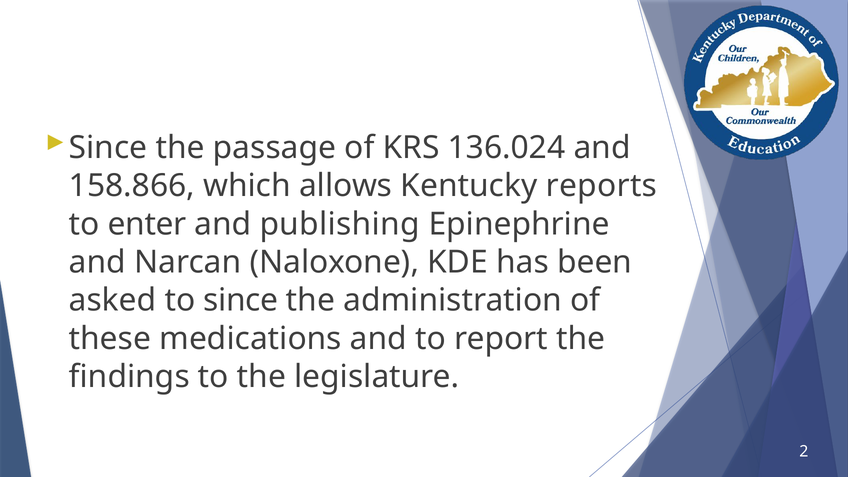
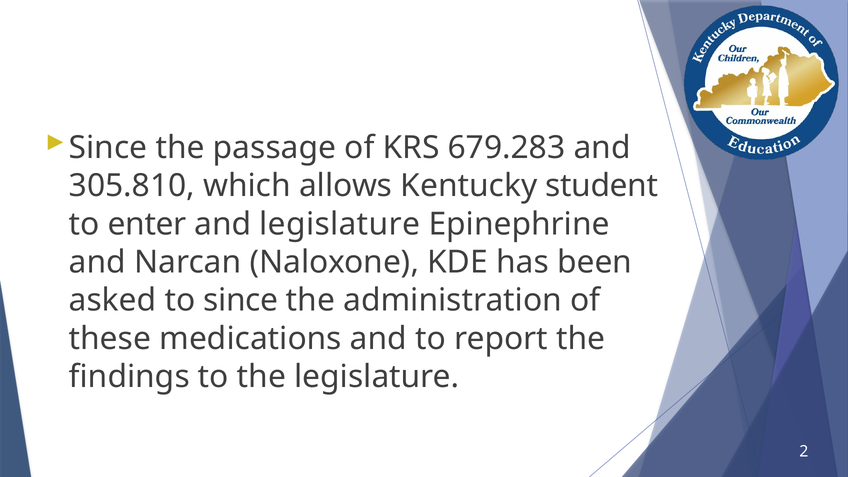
136.024: 136.024 -> 679.283
158.866: 158.866 -> 305.810
reports: reports -> student
and publishing: publishing -> legislature
